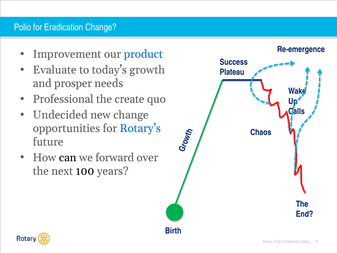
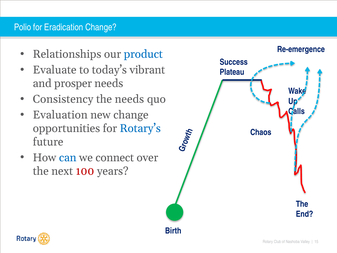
Improvement: Improvement -> Relationships
growth: growth -> vibrant
Professional: Professional -> Consistency
the create: create -> needs
Undecided: Undecided -> Evaluation
can colour: black -> blue
forward: forward -> connect
100 colour: black -> red
